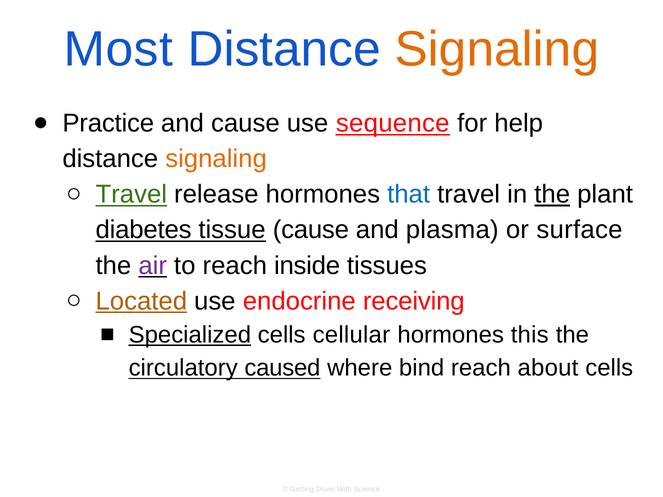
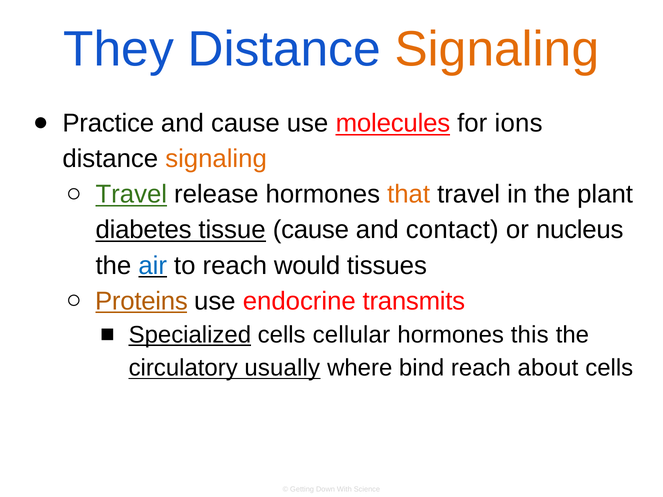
Most: Most -> They
sequence: sequence -> molecules
help: help -> ions
that colour: blue -> orange
the at (552, 195) underline: present -> none
plasma: plasma -> contact
surface: surface -> nucleus
air colour: purple -> blue
inside: inside -> would
Located: Located -> Proteins
receiving: receiving -> transmits
caused: caused -> usually
